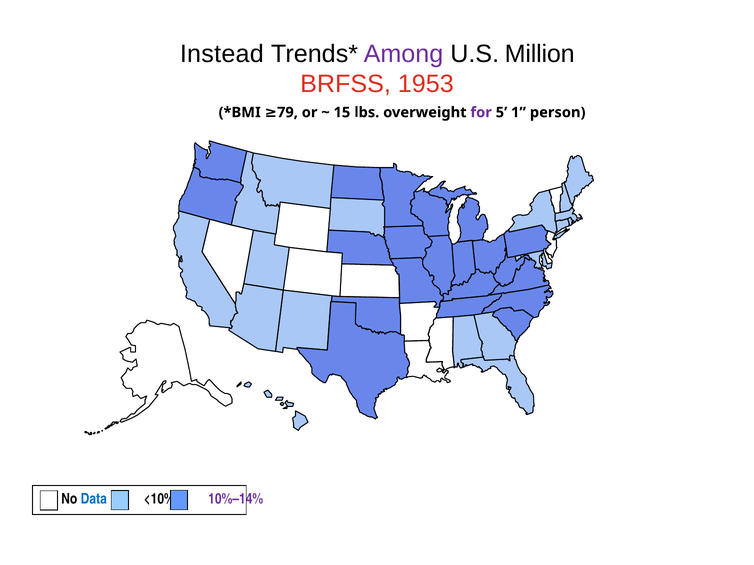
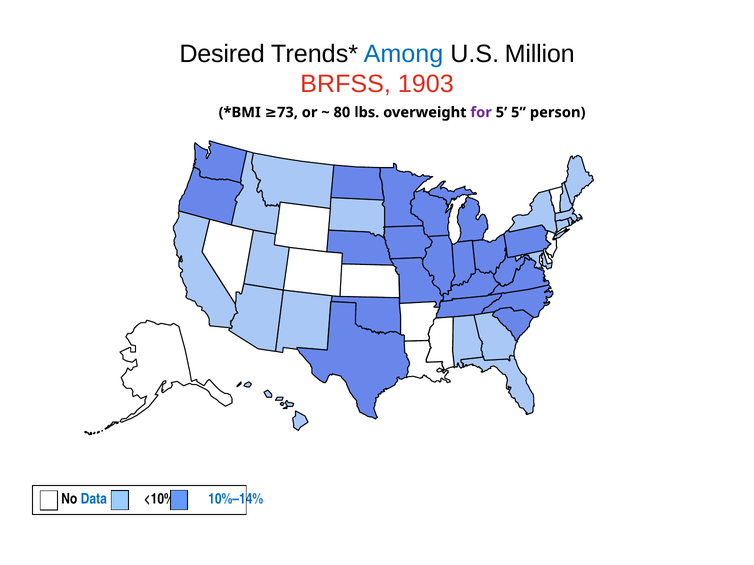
Instead: Instead -> Desired
Among colour: purple -> blue
1953: 1953 -> 1903
79: 79 -> 73
15: 15 -> 80
5 1: 1 -> 5
10%–14% colour: purple -> blue
